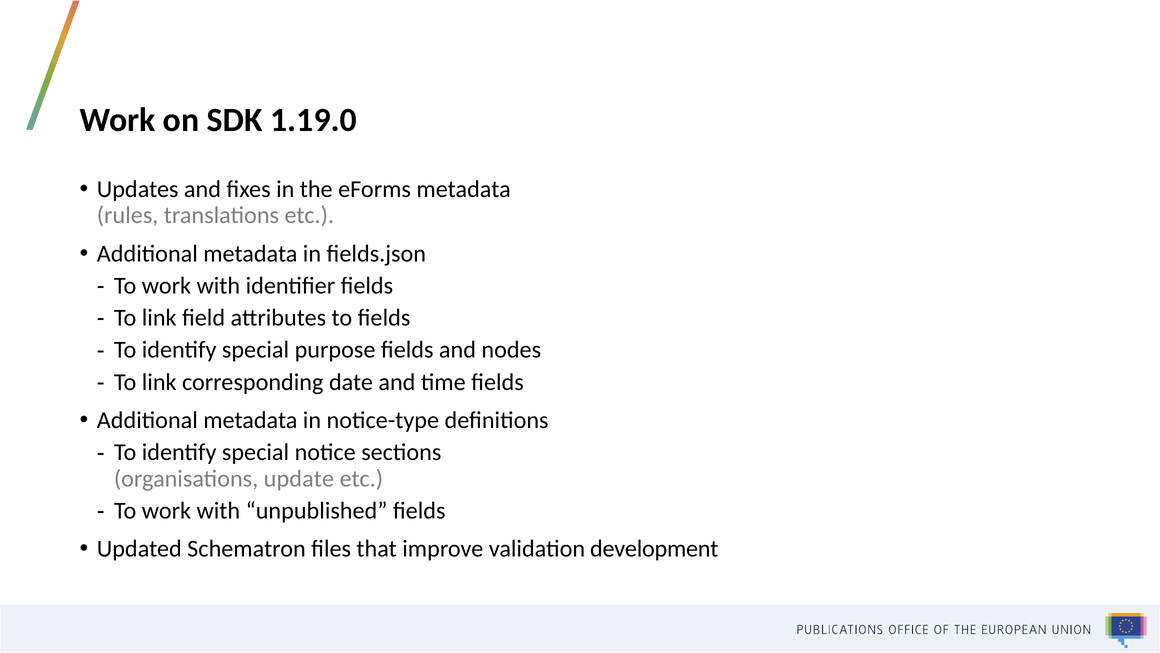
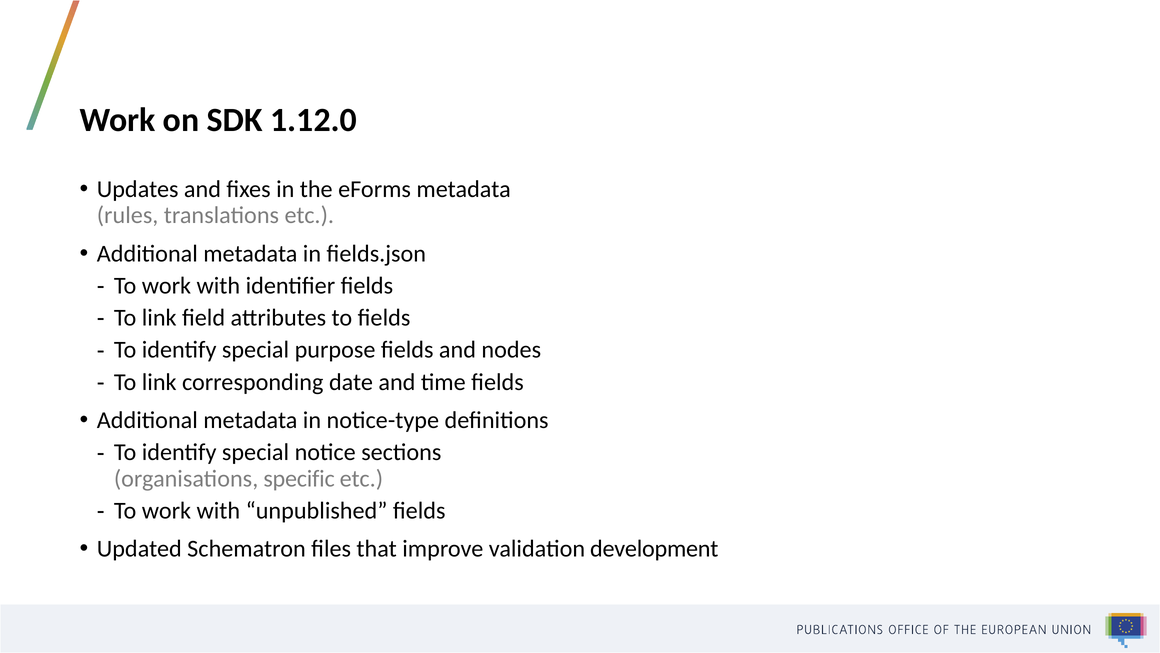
1.19.0: 1.19.0 -> 1.12.0
update: update -> specific
